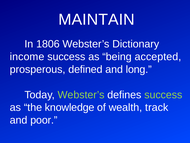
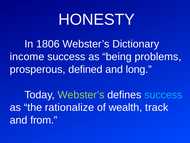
MAINTAIN: MAINTAIN -> HONESTY
accepted: accepted -> problems
success at (163, 94) colour: light green -> light blue
knowledge: knowledge -> rationalize
poor: poor -> from
